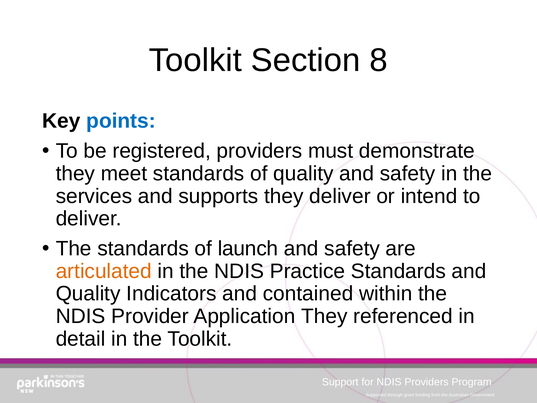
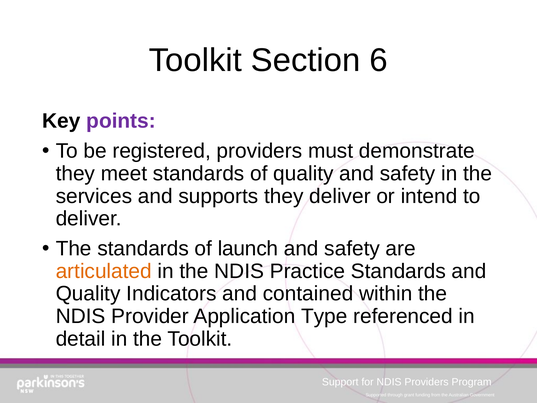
8: 8 -> 6
points colour: blue -> purple
Application They: They -> Type
